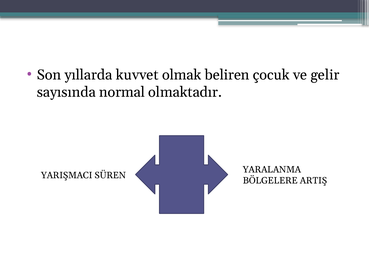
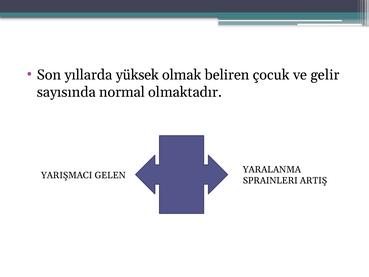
kuvvet: kuvvet -> yüksek
SÜREN: SÜREN -> GELEN
BÖLGELERE: BÖLGELERE -> SPRAINLERI
